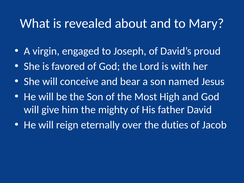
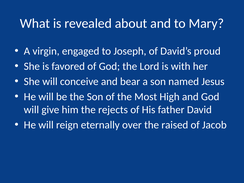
mighty: mighty -> rejects
duties: duties -> raised
